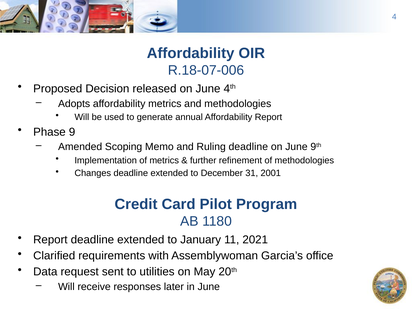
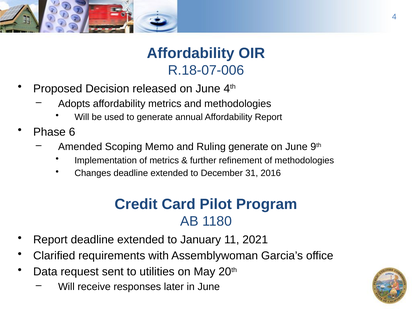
9: 9 -> 6
Ruling deadline: deadline -> generate
2001: 2001 -> 2016
